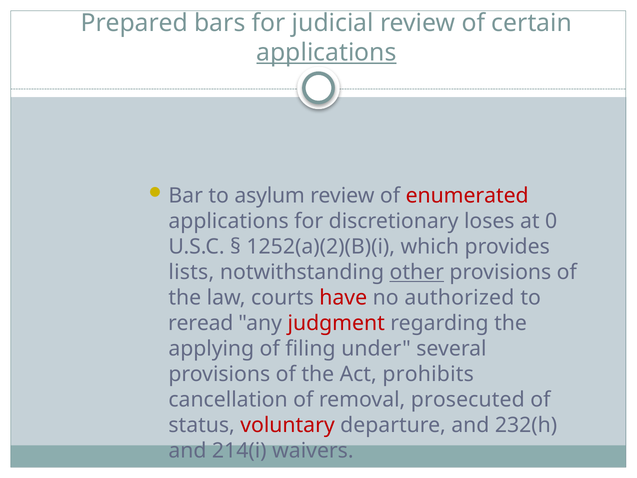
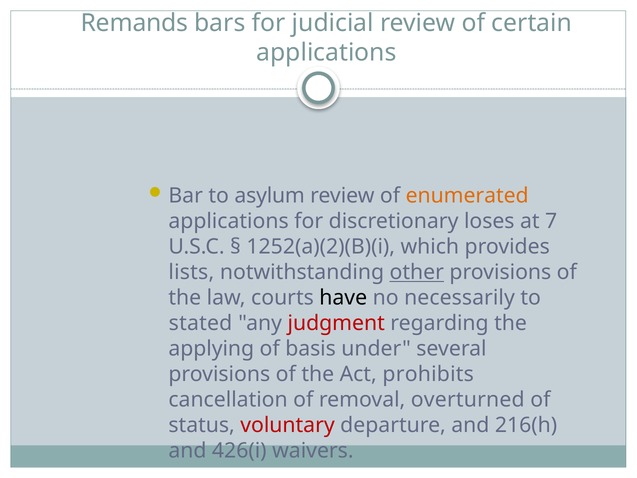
Prepared: Prepared -> Remands
applications at (326, 53) underline: present -> none
enumerated colour: red -> orange
0: 0 -> 7
have colour: red -> black
authorized: authorized -> necessarily
reread: reread -> stated
filing: filing -> basis
prosecuted: prosecuted -> overturned
232(h: 232(h -> 216(h
214(i: 214(i -> 426(i
